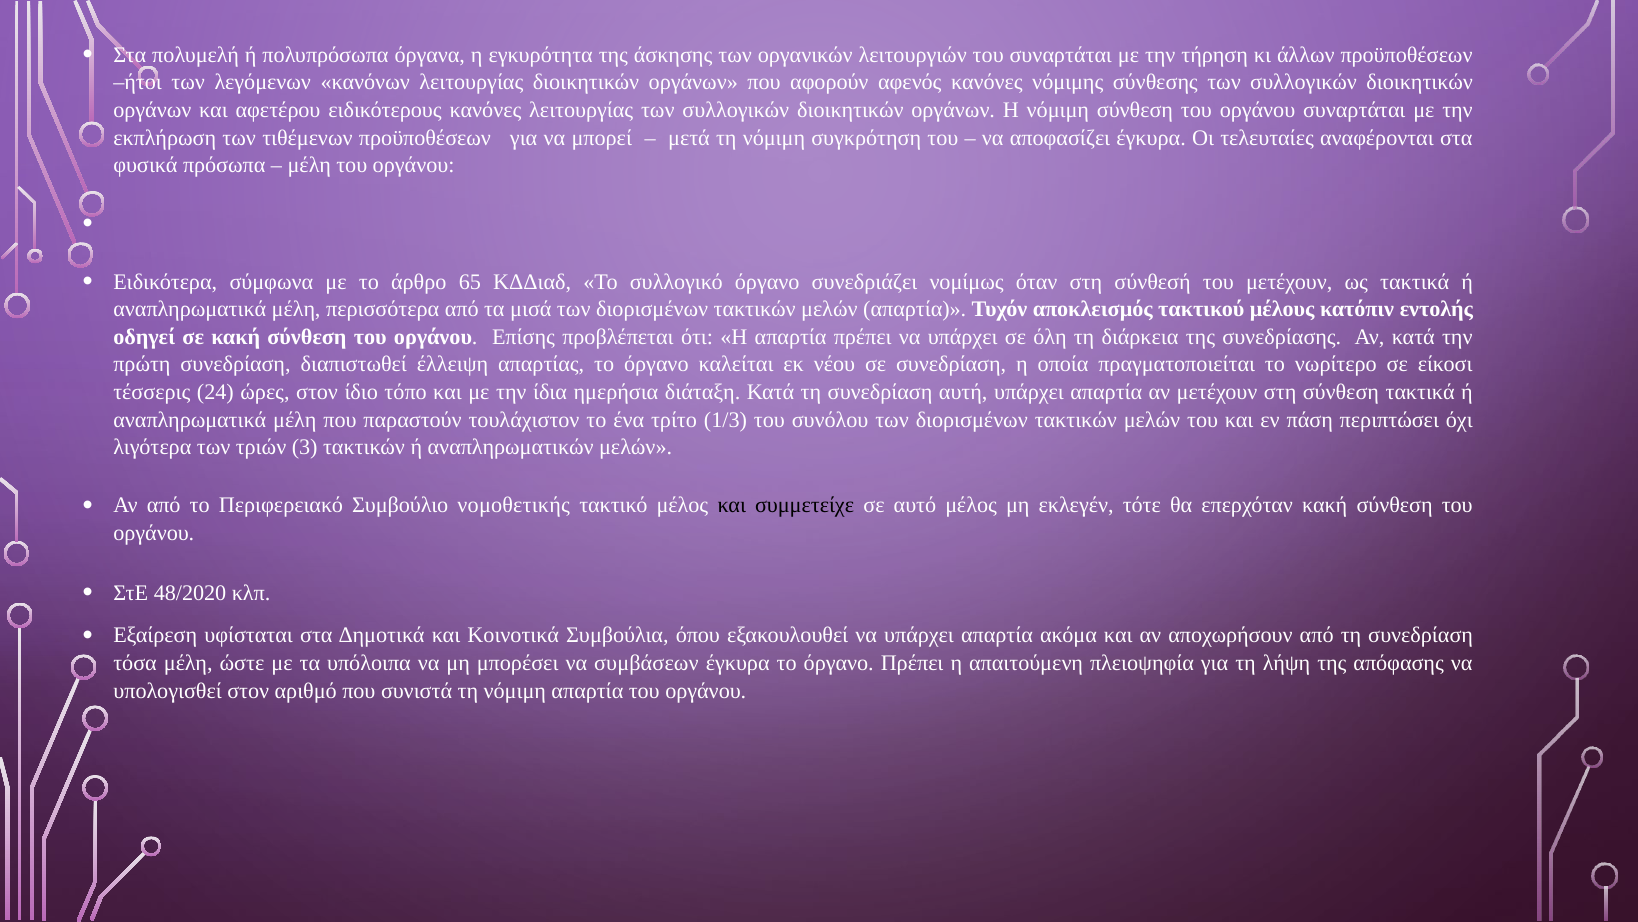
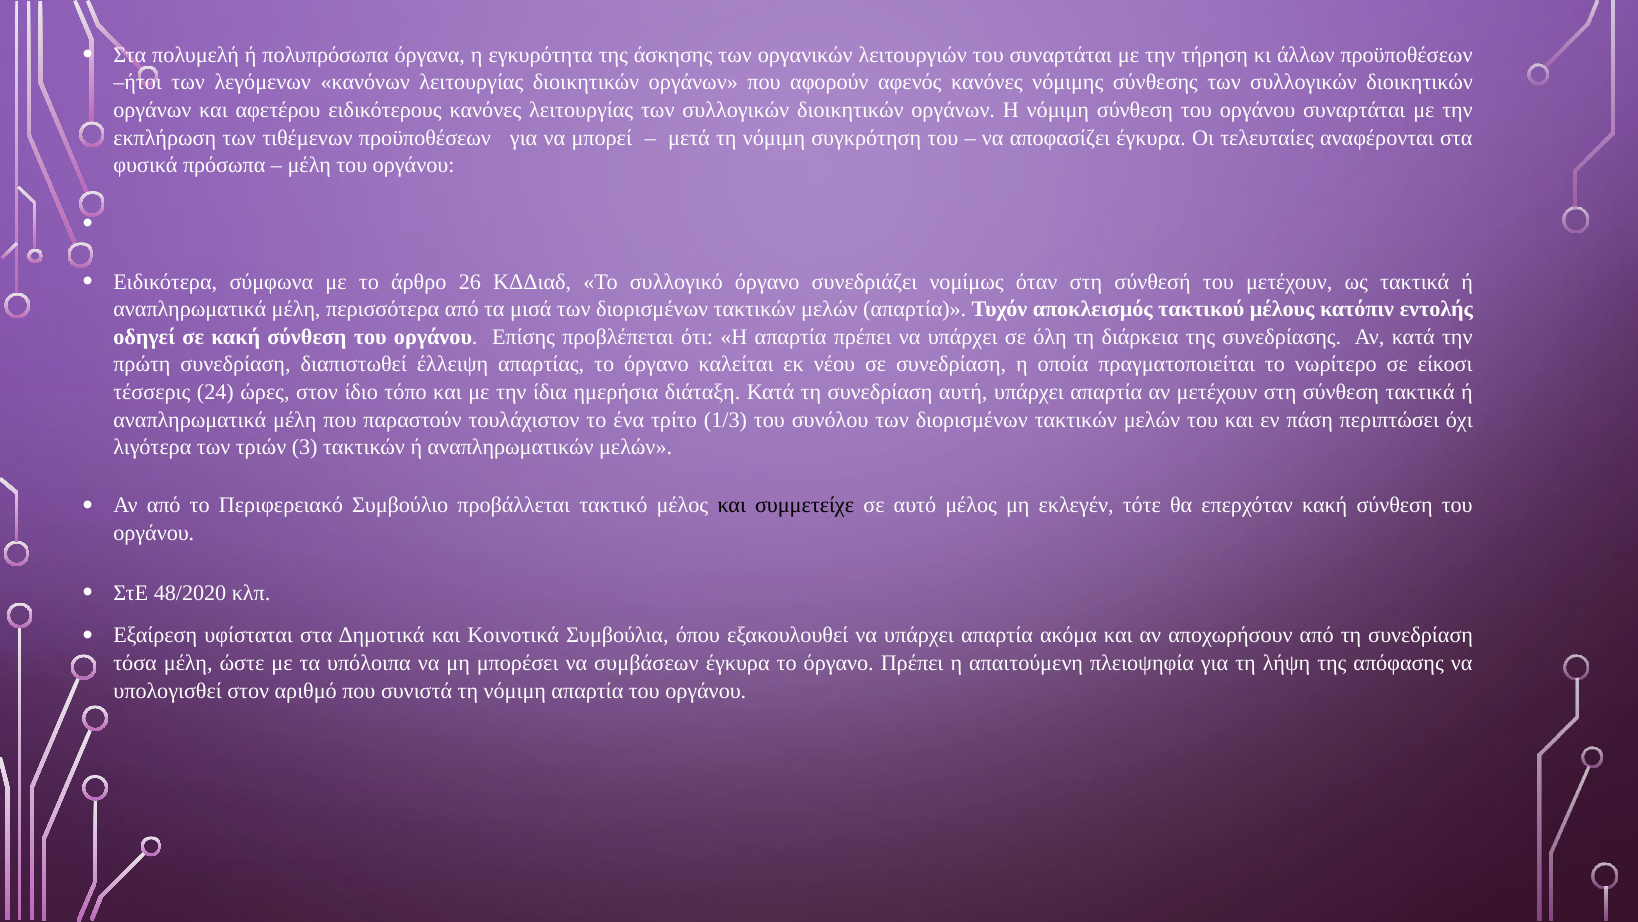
65: 65 -> 26
νομοθετικής: νομοθετικής -> προβάλλεται
